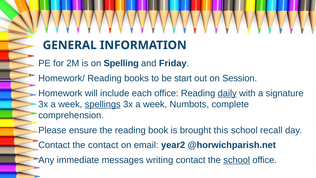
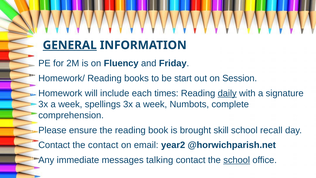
GENERAL underline: none -> present
Spelling: Spelling -> Fluency
each office: office -> times
spellings underline: present -> none
this: this -> skill
writing: writing -> talking
